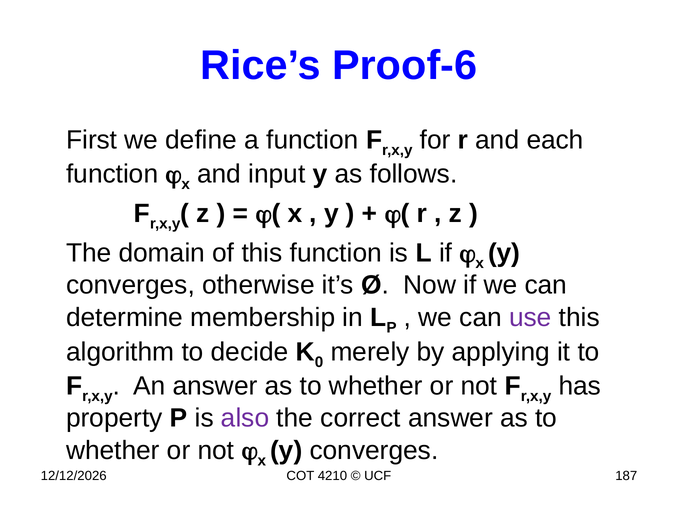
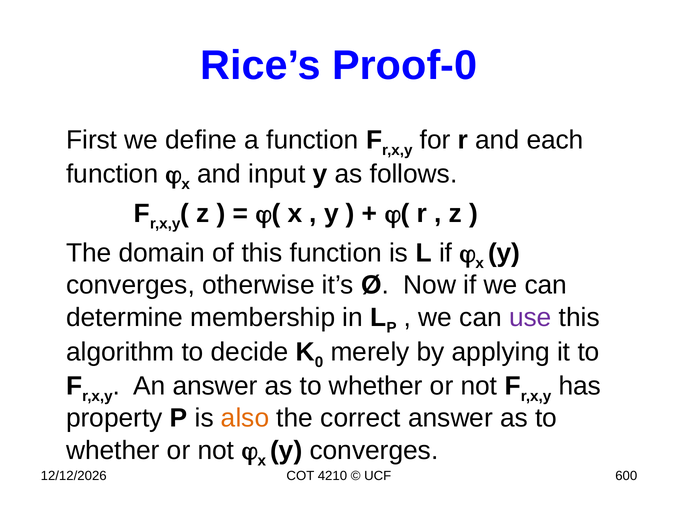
Proof-6: Proof-6 -> Proof-0
also colour: purple -> orange
187: 187 -> 600
